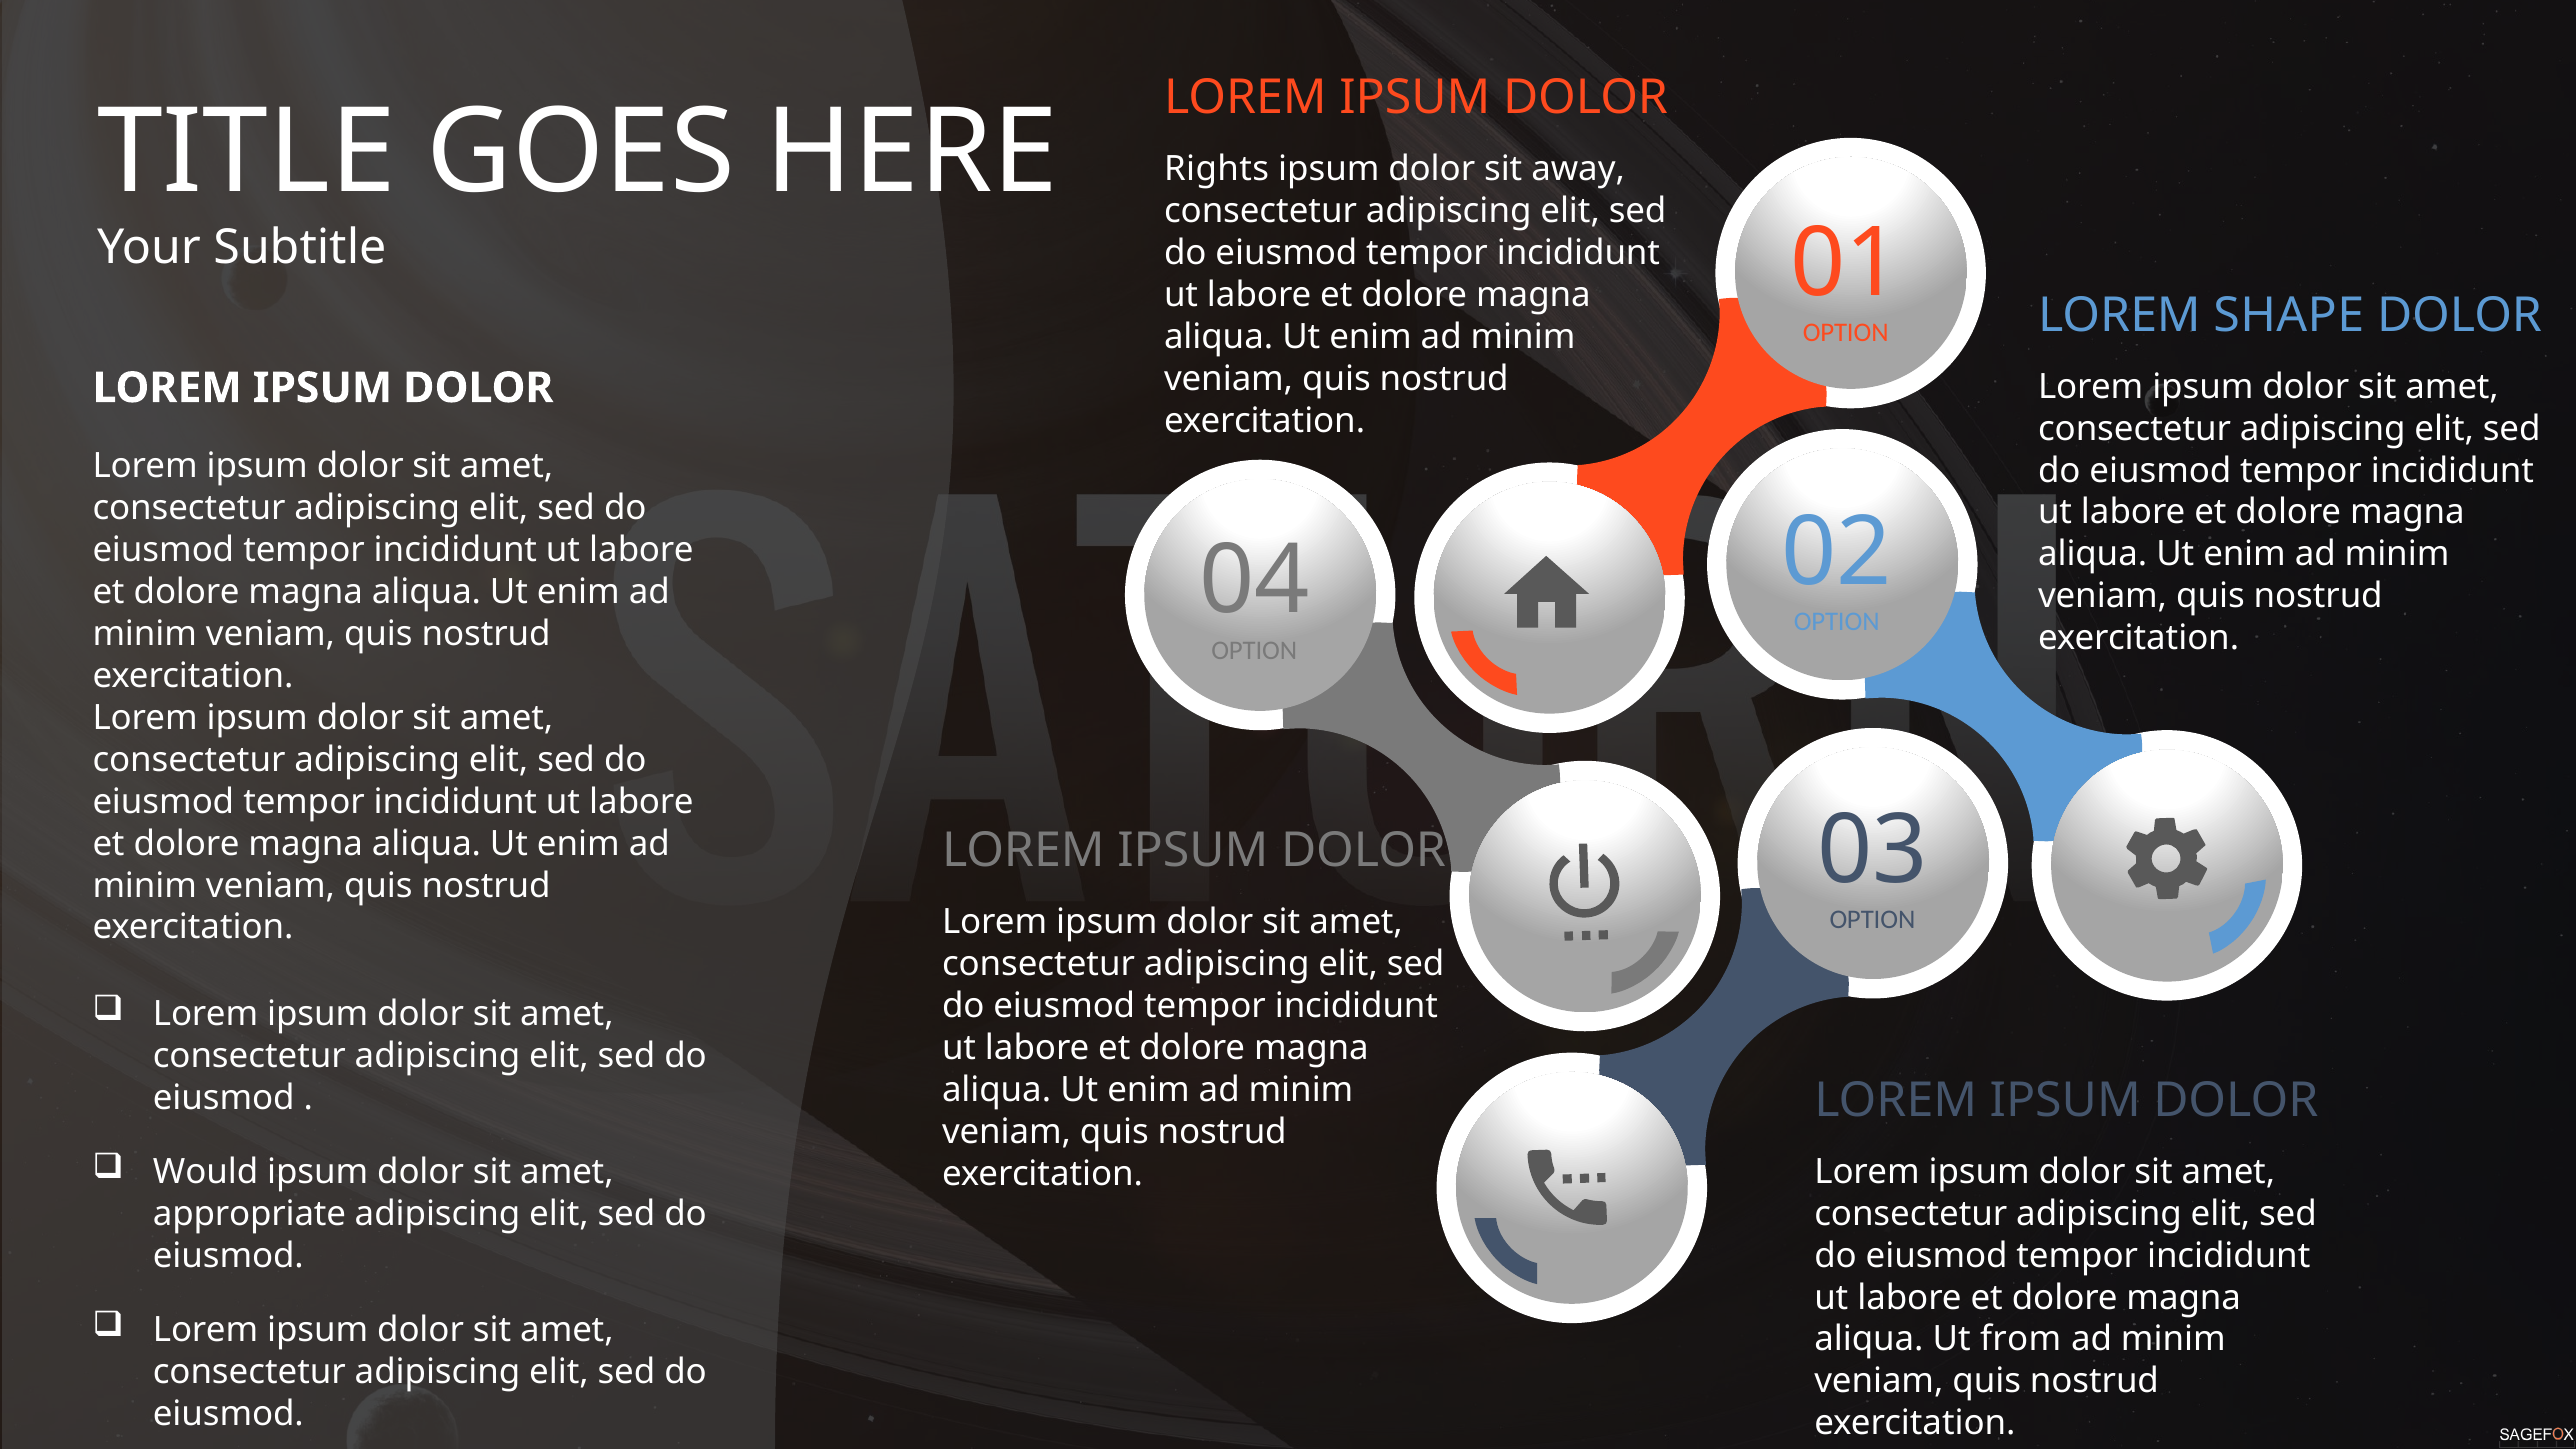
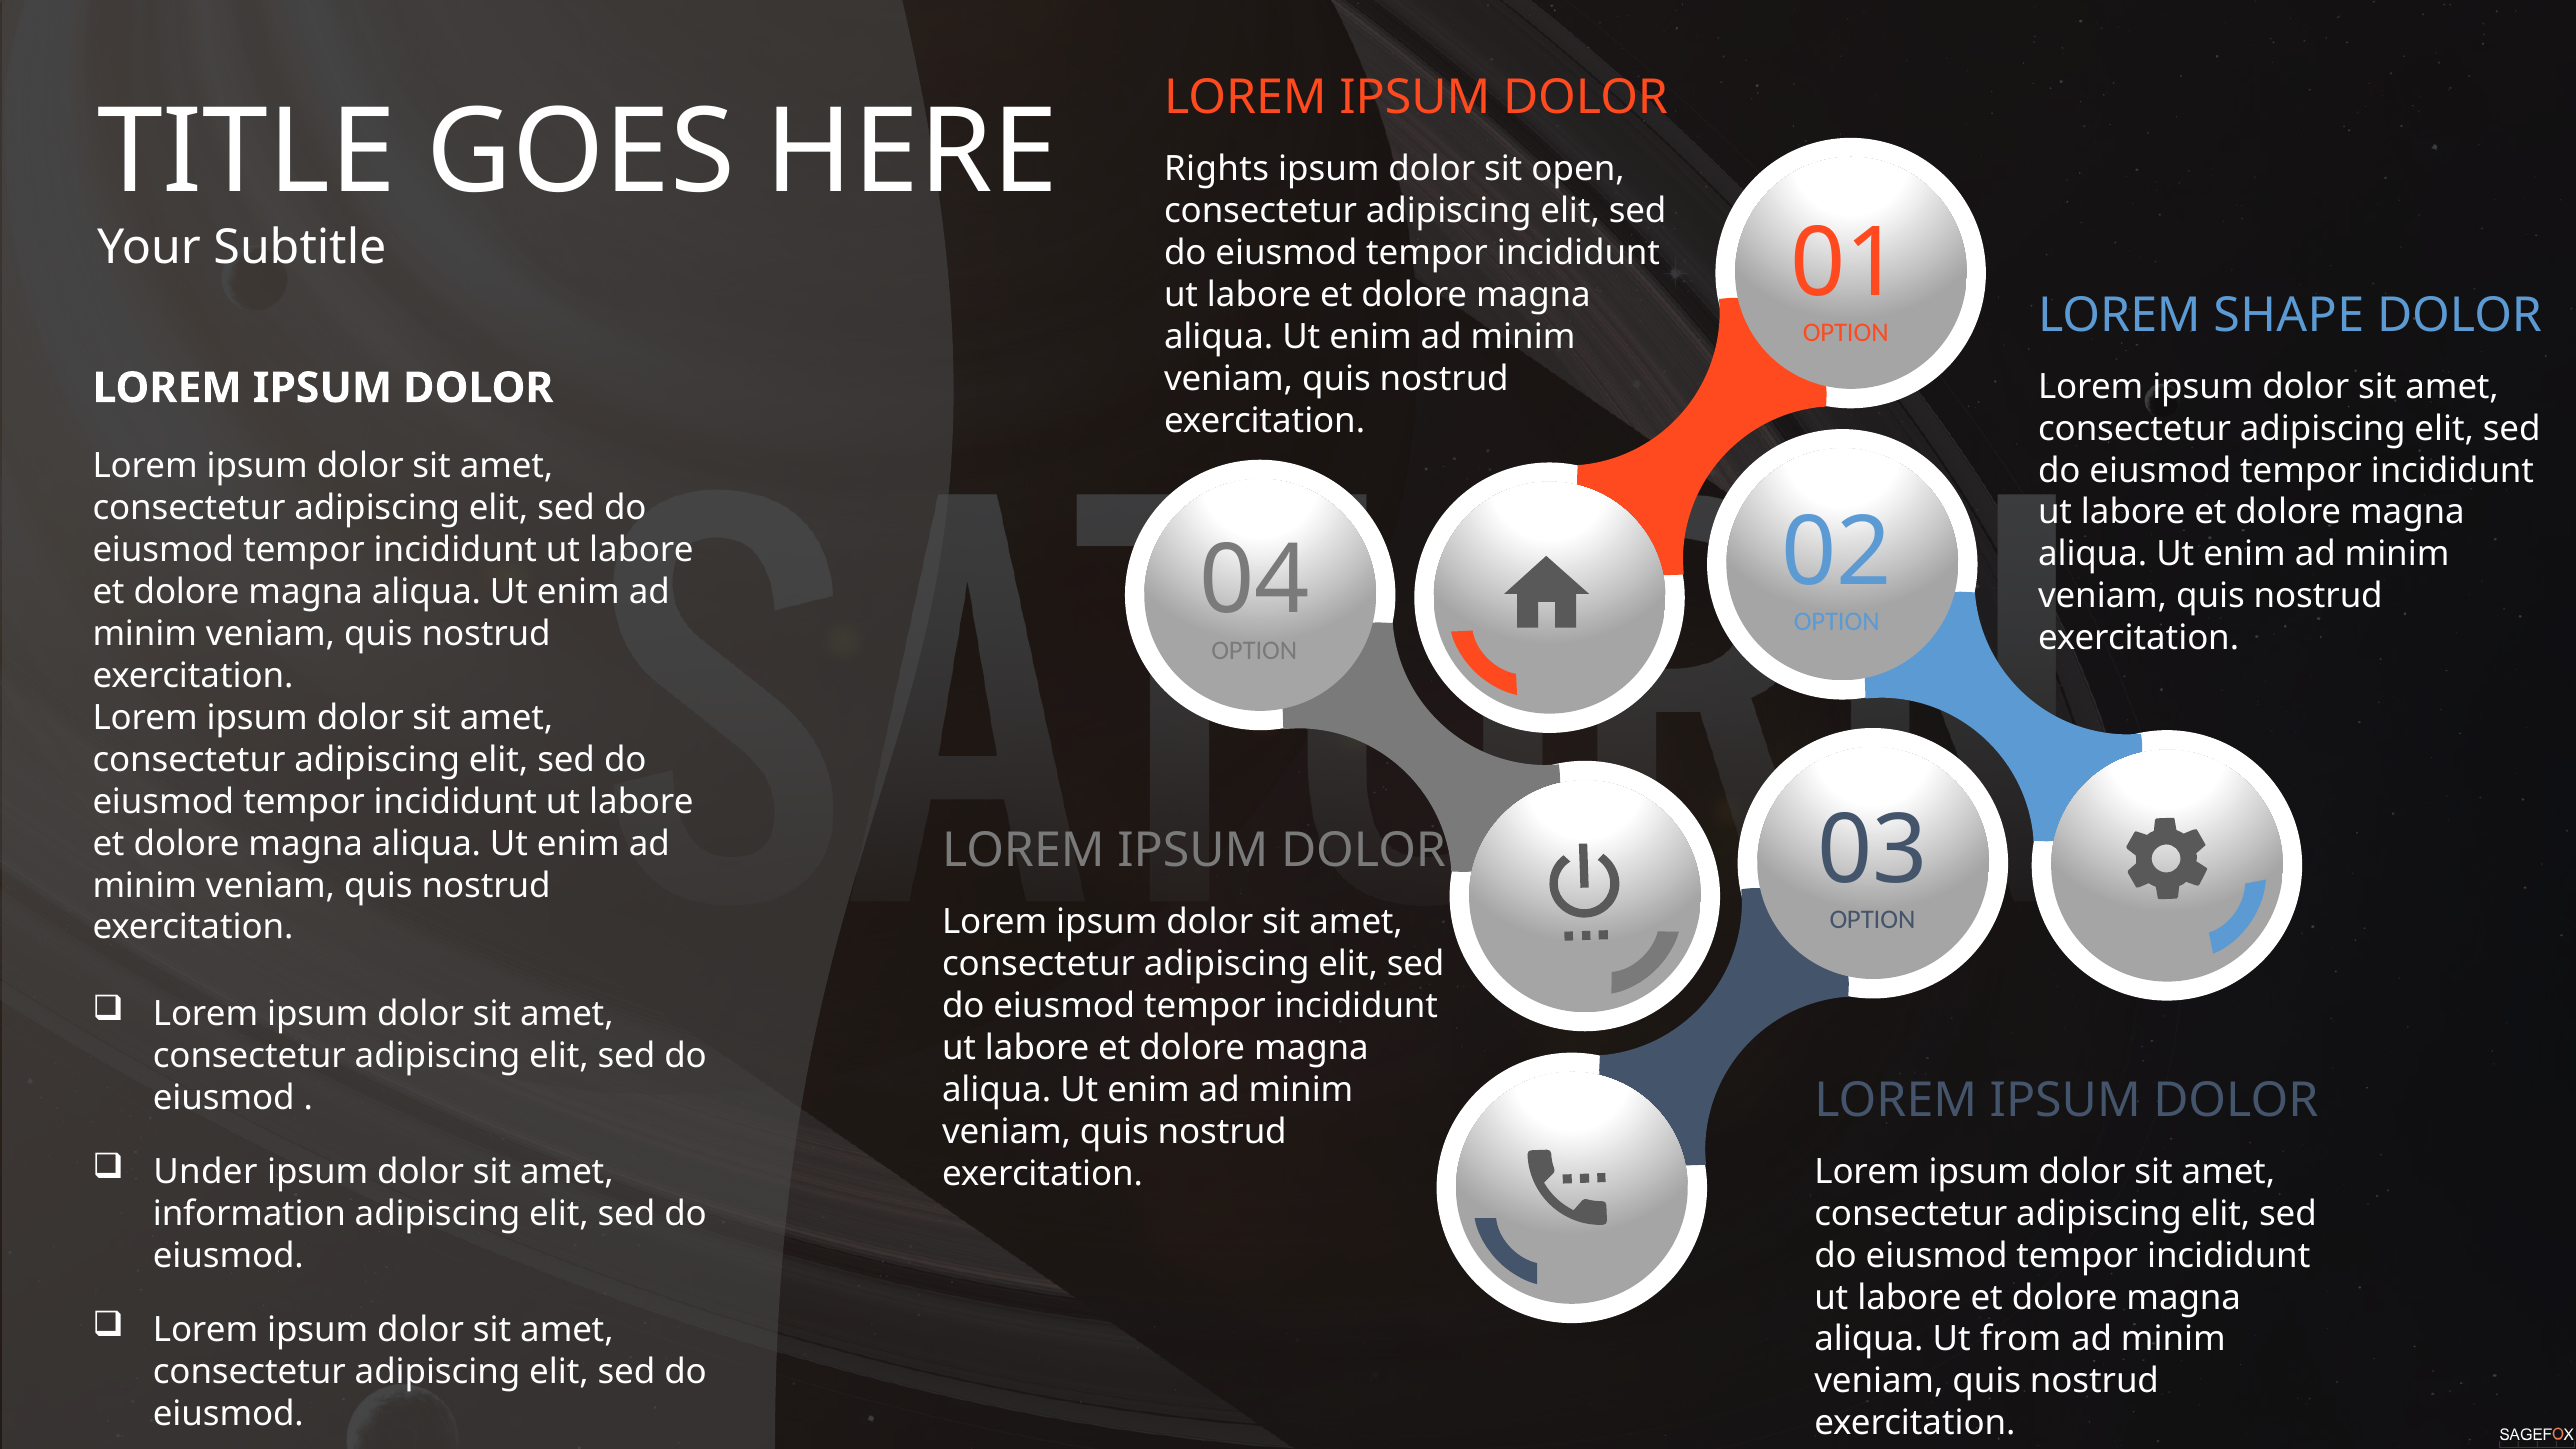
away: away -> open
Would: Would -> Under
appropriate: appropriate -> information
